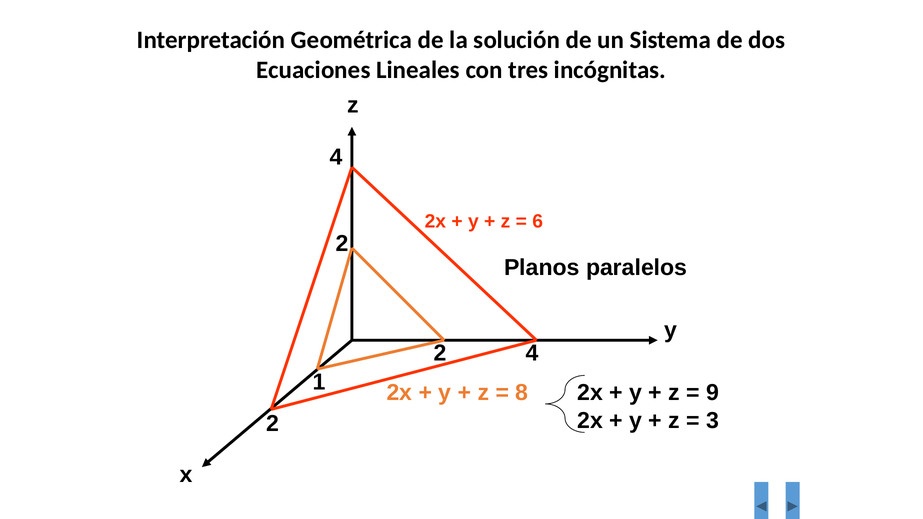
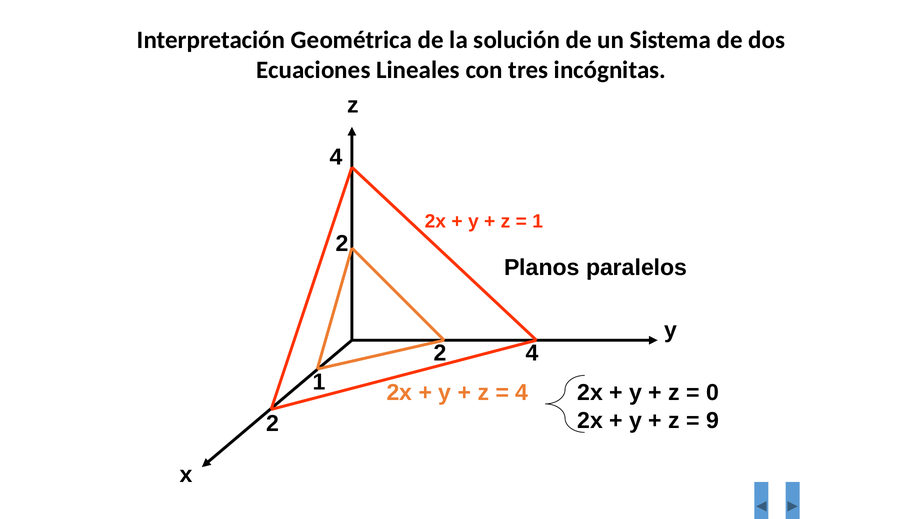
6 at (538, 221): 6 -> 1
8 at (522, 393): 8 -> 4
9: 9 -> 0
3: 3 -> 9
